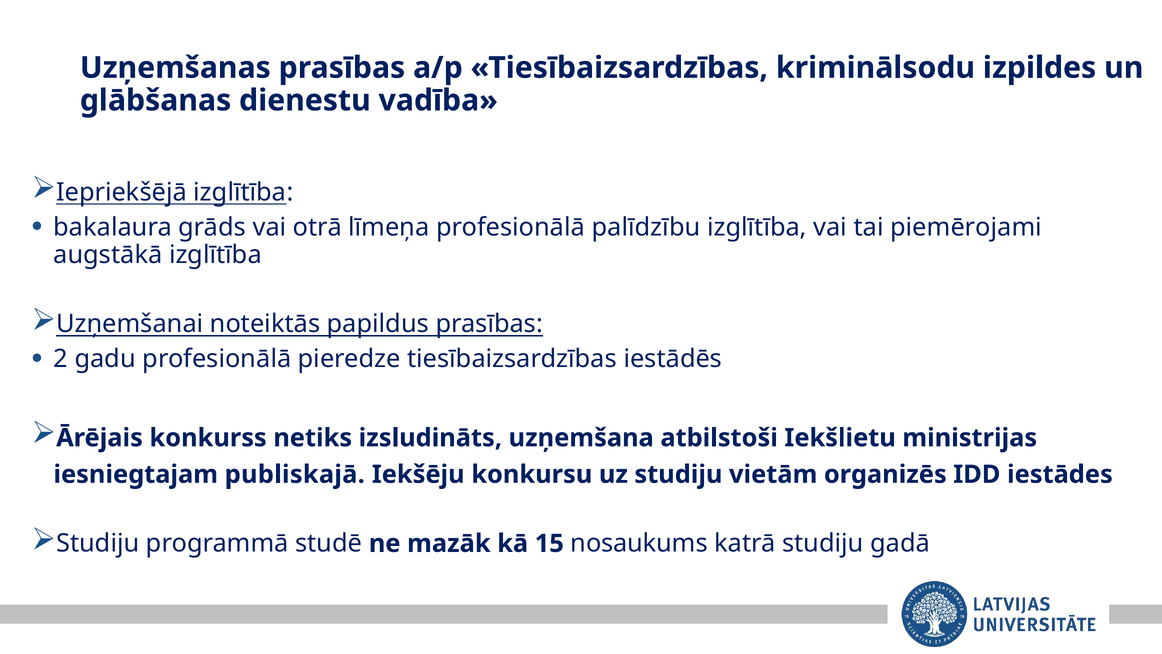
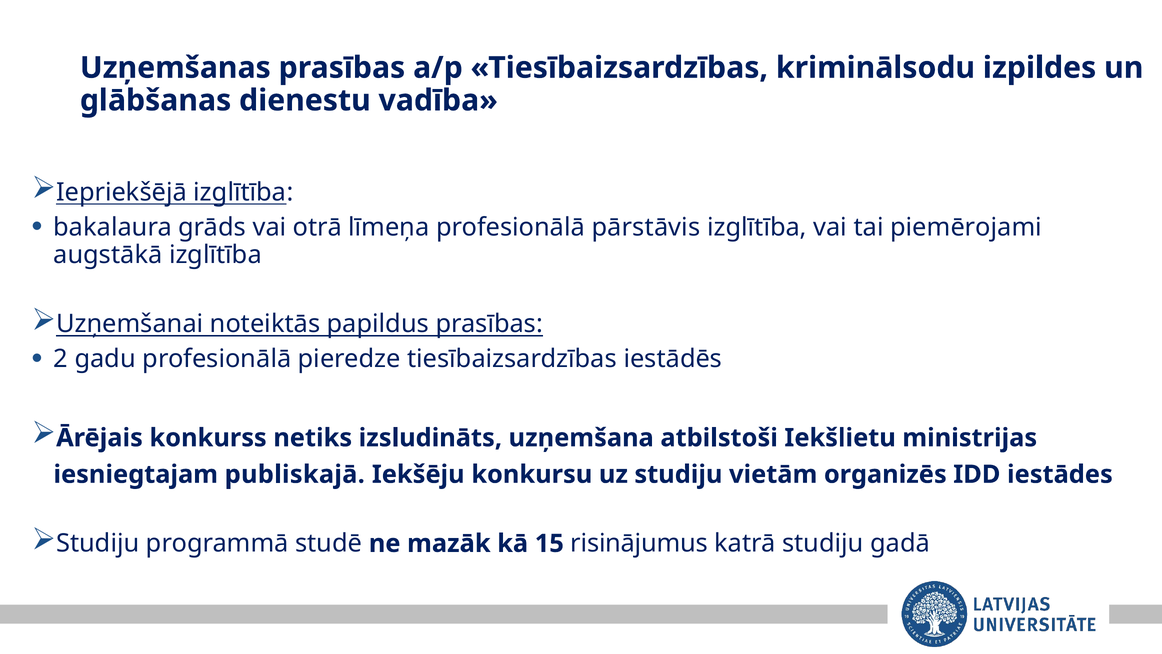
palīdzību: palīdzību -> pārstāvis
nosaukums: nosaukums -> risinājumus
